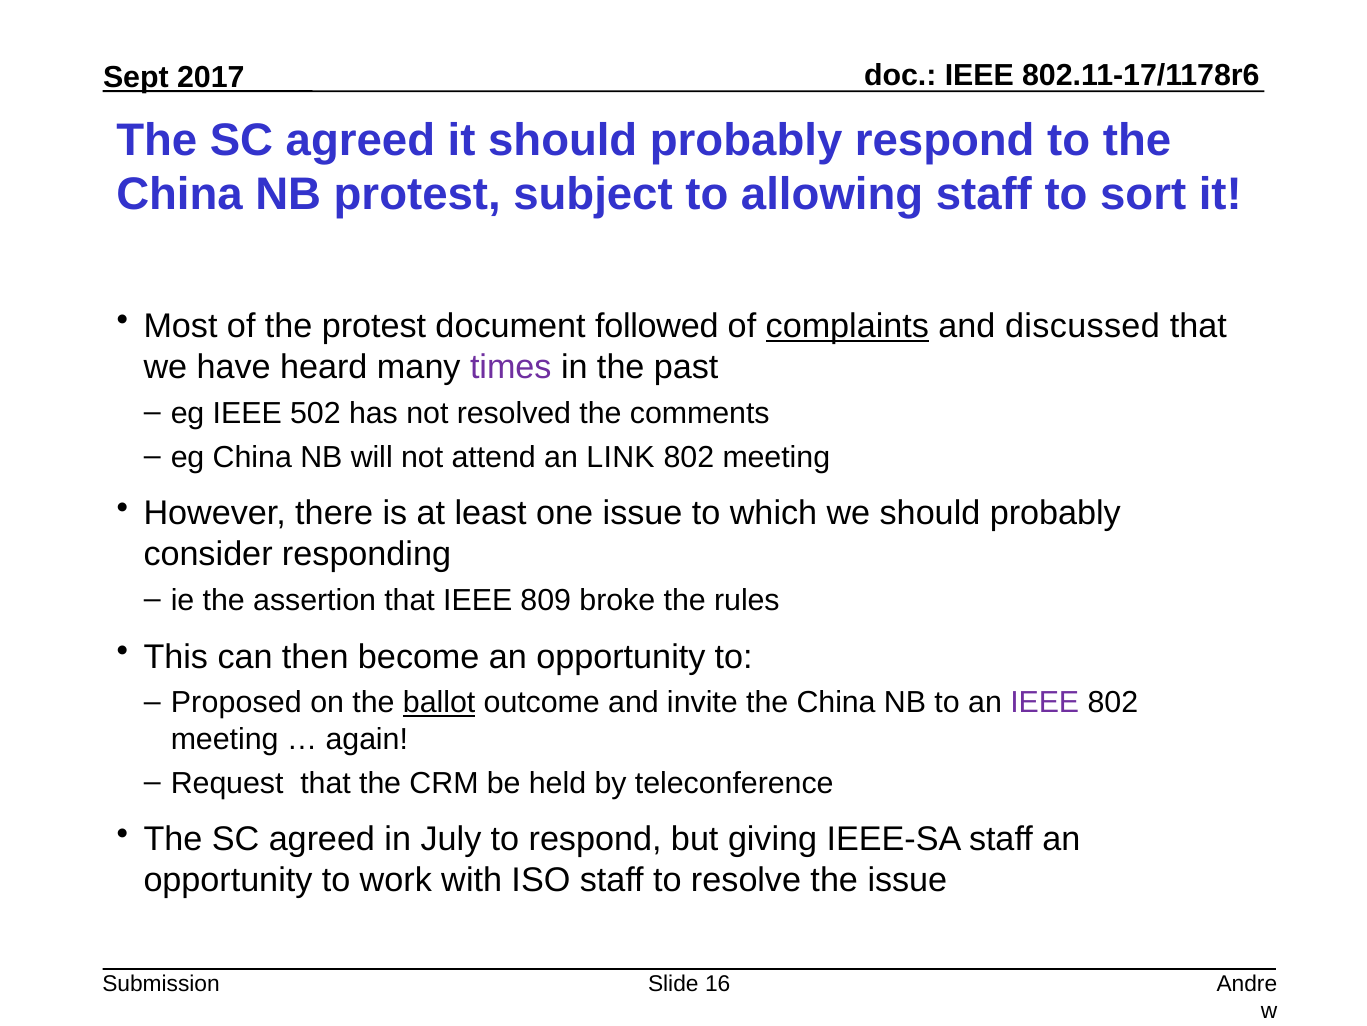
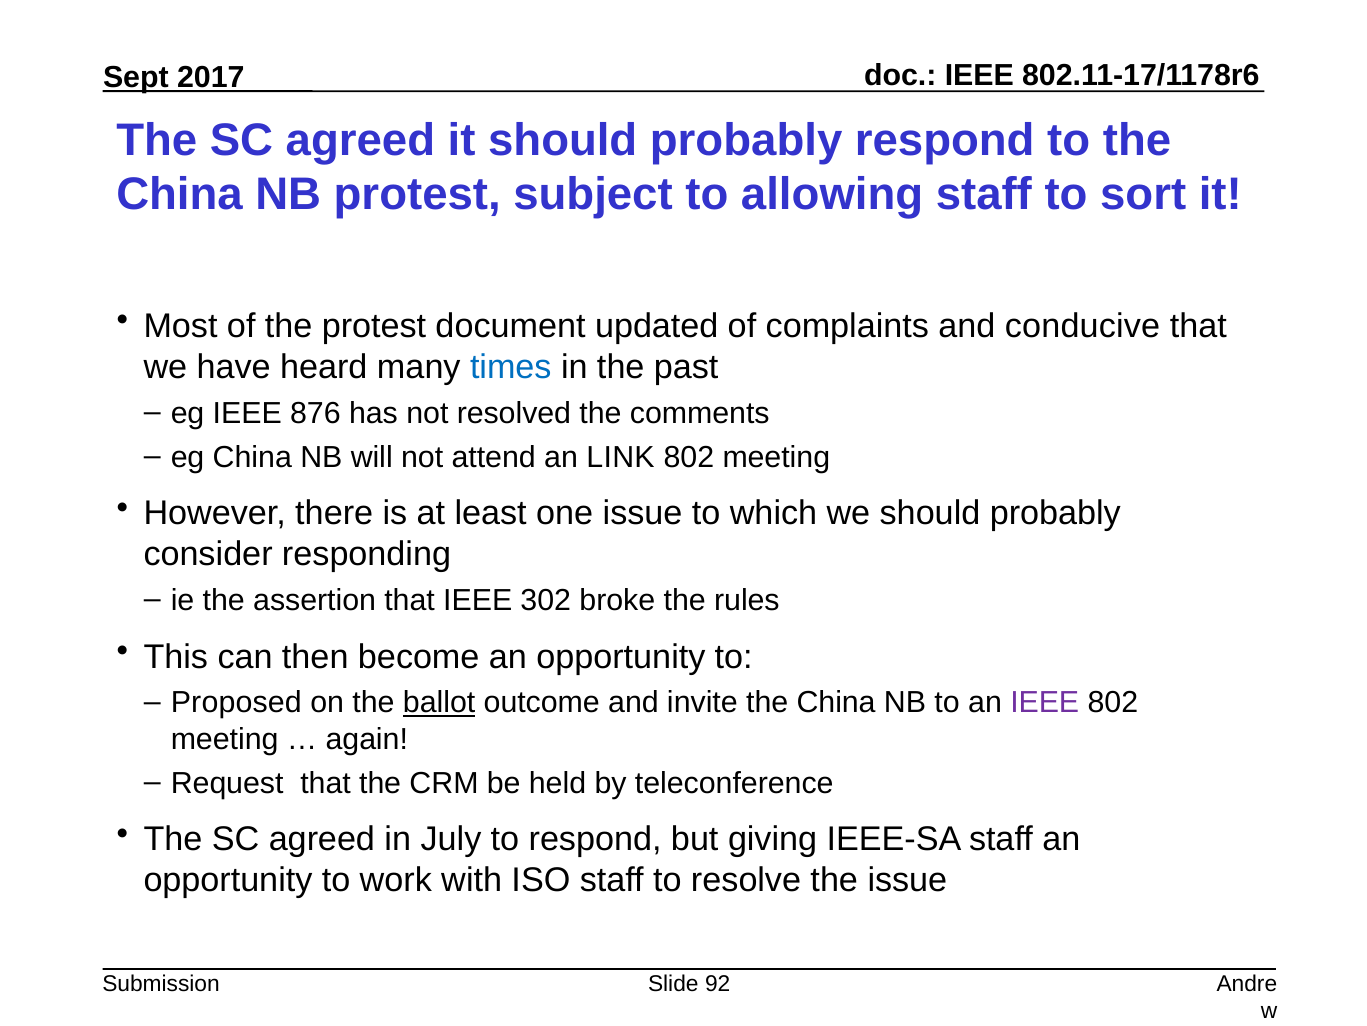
followed: followed -> updated
complaints underline: present -> none
discussed: discussed -> conducive
times colour: purple -> blue
502: 502 -> 876
809: 809 -> 302
16: 16 -> 92
